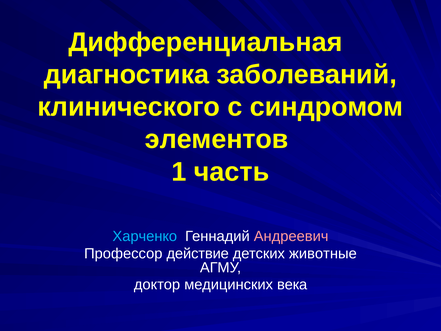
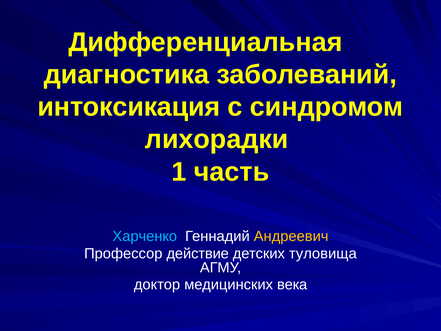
клинического: клинического -> интоксикация
элементов: элементов -> лихорадки
Андреевич colour: pink -> yellow
животные: животные -> туловища
